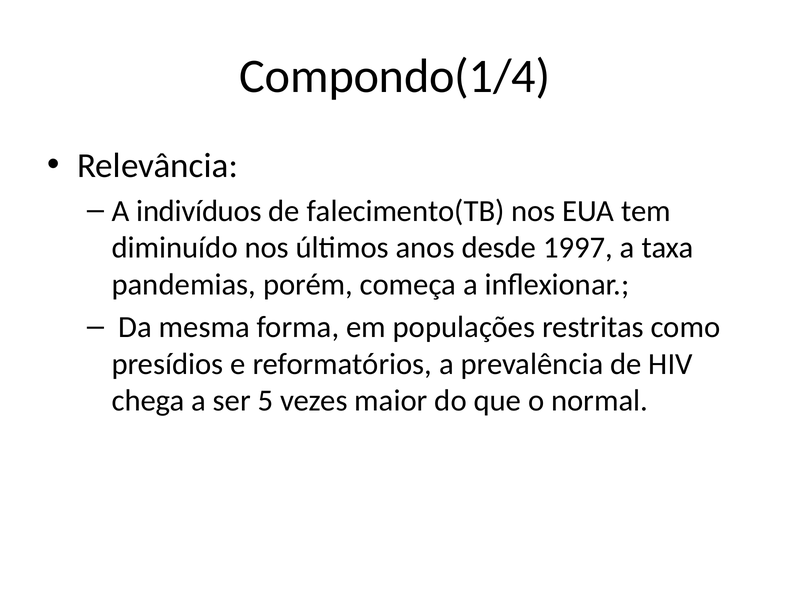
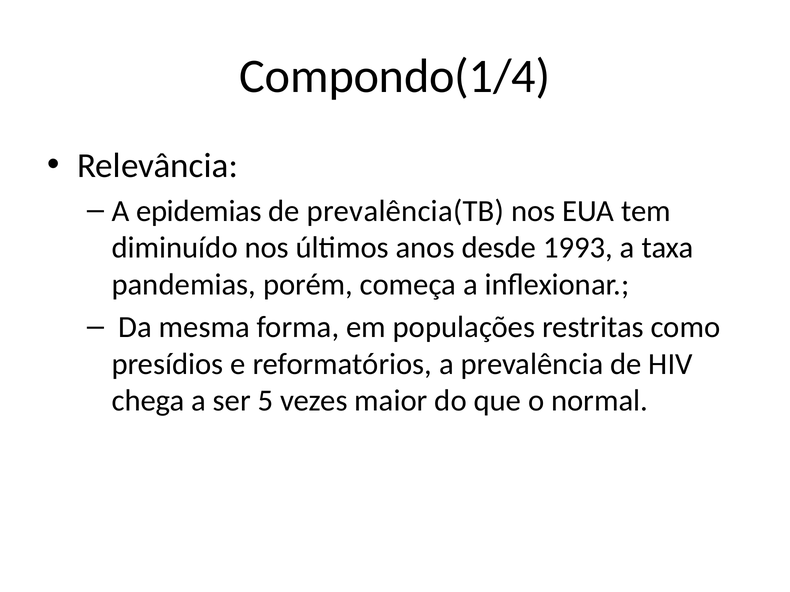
indivíduos: indivíduos -> epidemias
falecimento(TB: falecimento(TB -> prevalência(TB
1997: 1997 -> 1993
